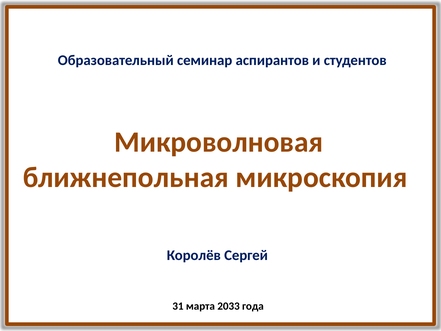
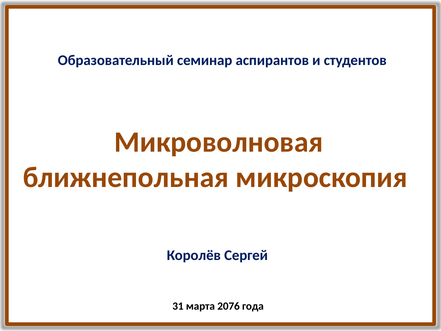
2033: 2033 -> 2076
